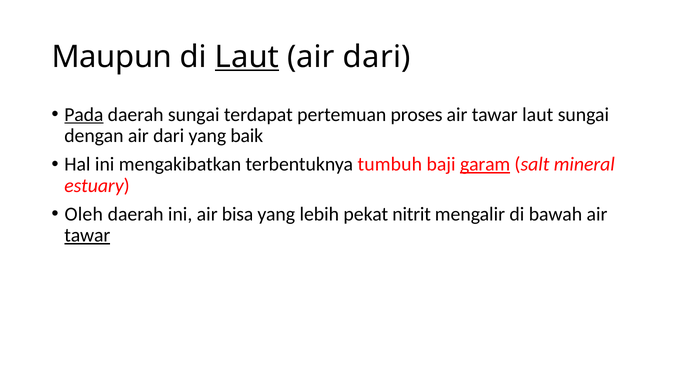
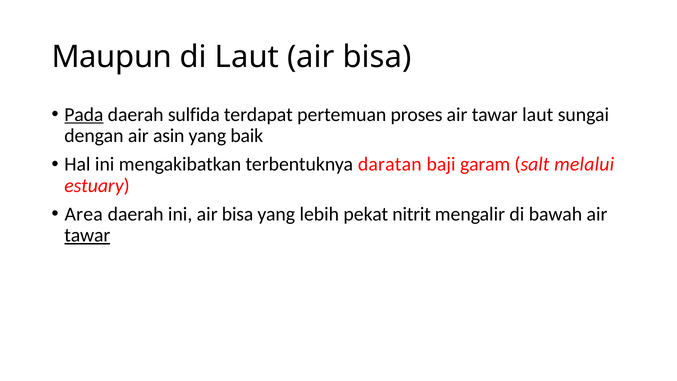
Laut at (247, 57) underline: present -> none
dari at (377, 57): dari -> bisa
daerah sungai: sungai -> sulfida
dengan air dari: dari -> asin
tumbuh: tumbuh -> daratan
garam underline: present -> none
mineral: mineral -> melalui
Oleh: Oleh -> Area
